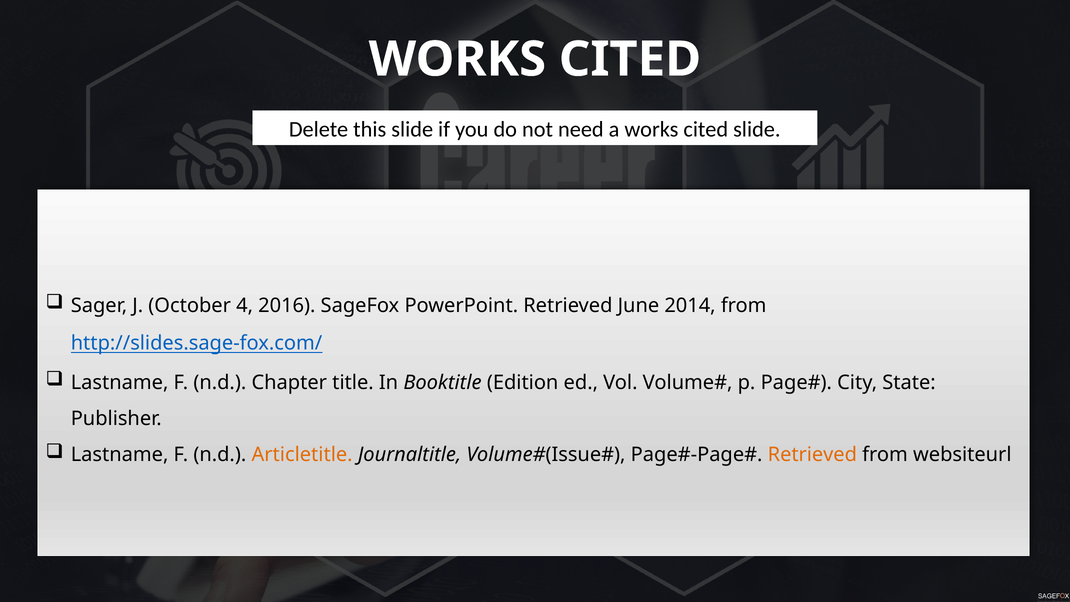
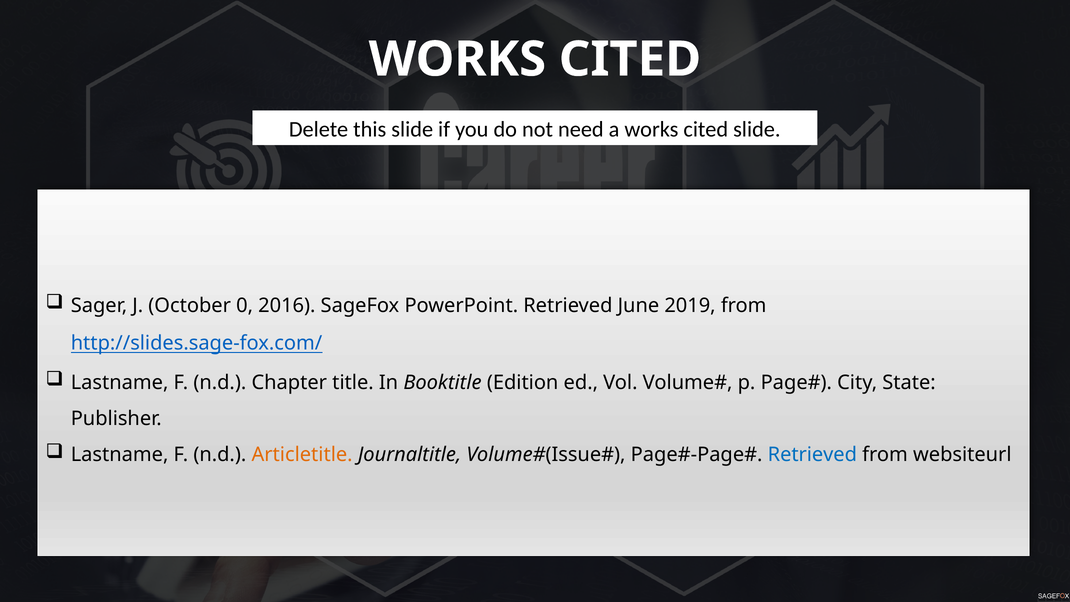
4: 4 -> 0
2014: 2014 -> 2019
Retrieved at (812, 455) colour: orange -> blue
